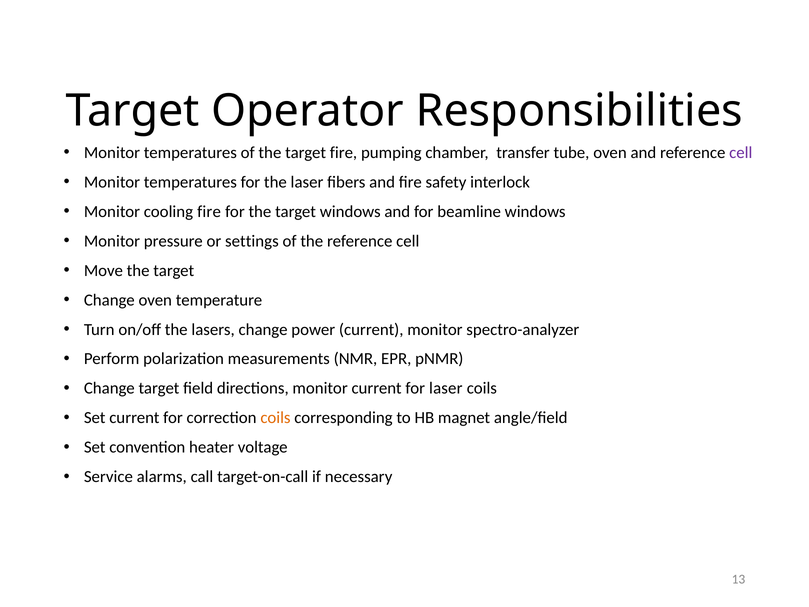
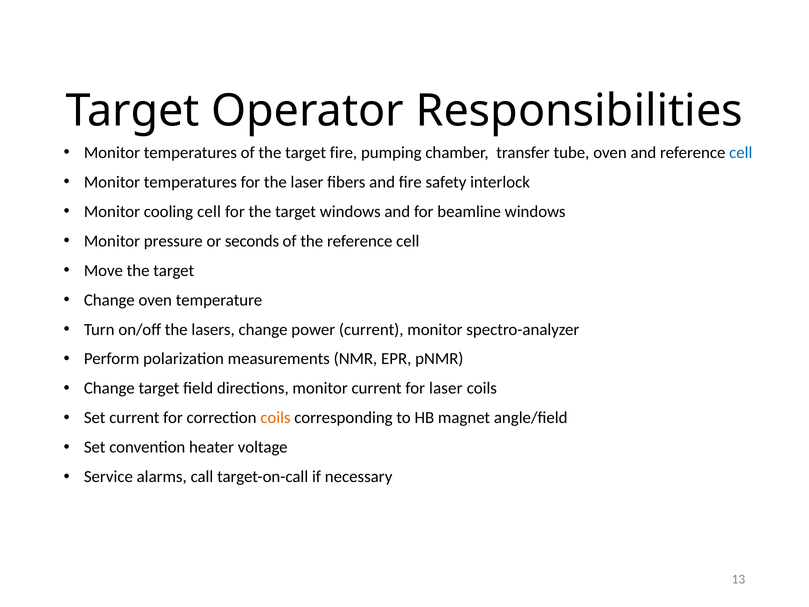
cell at (741, 153) colour: purple -> blue
cooling fire: fire -> cell
settings: settings -> seconds
